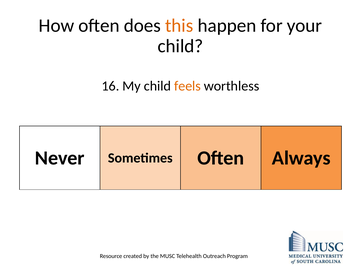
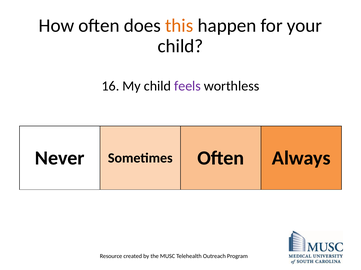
feels colour: orange -> purple
